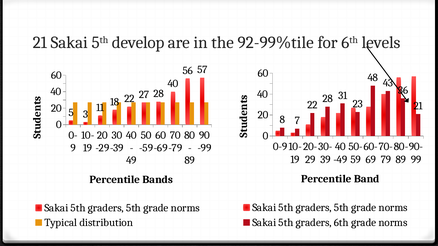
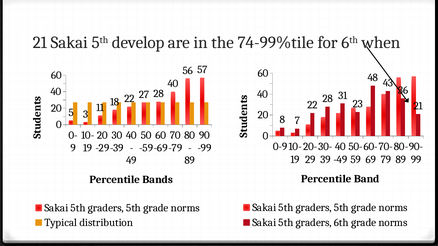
92-99%tile: 92-99%tile -> 74-99%tile
levels: levels -> when
